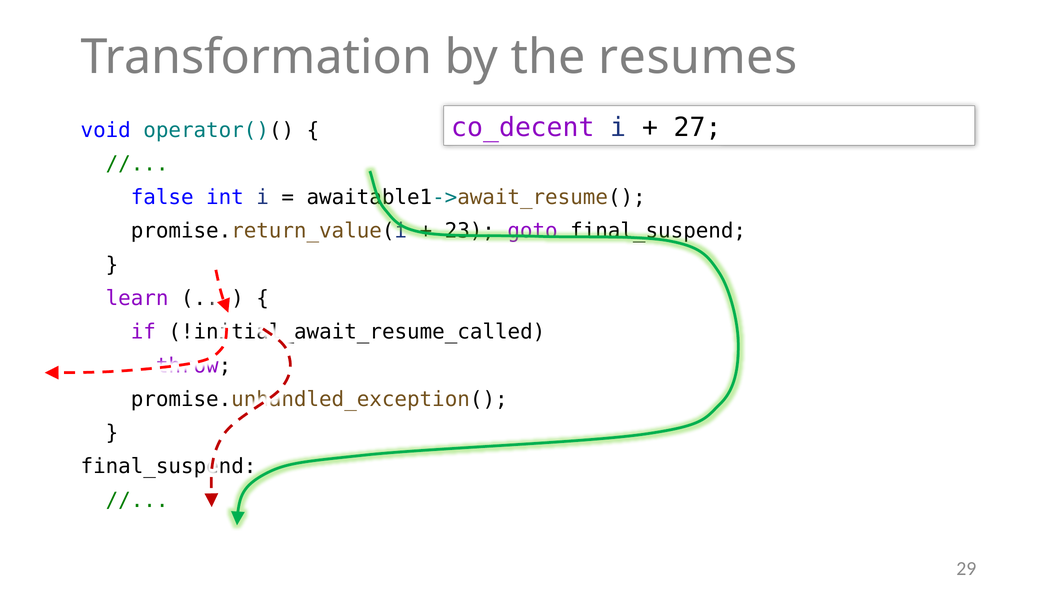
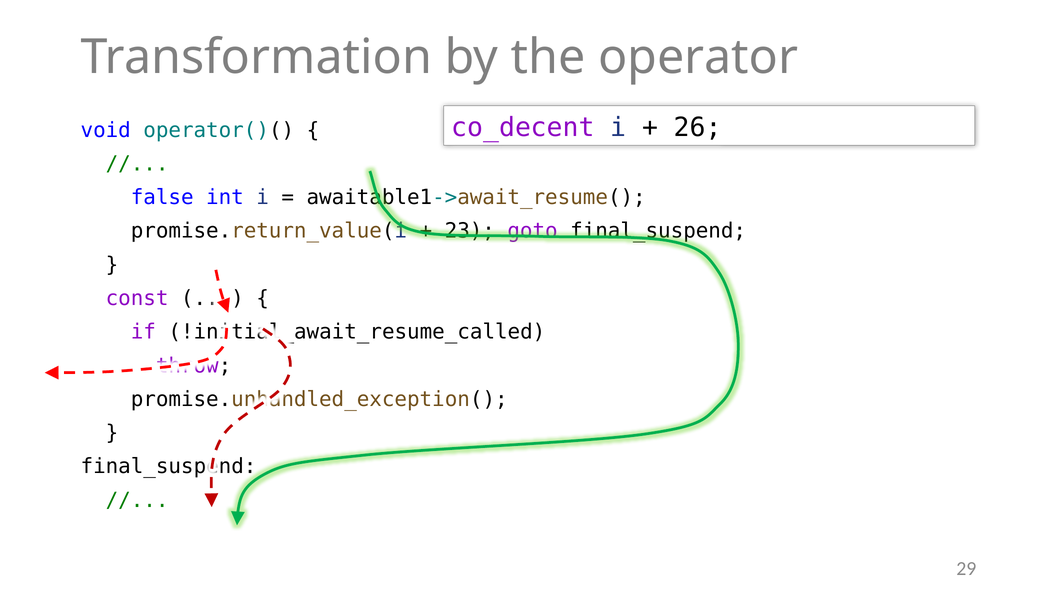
resumes: resumes -> operator
27: 27 -> 26
learn: learn -> const
